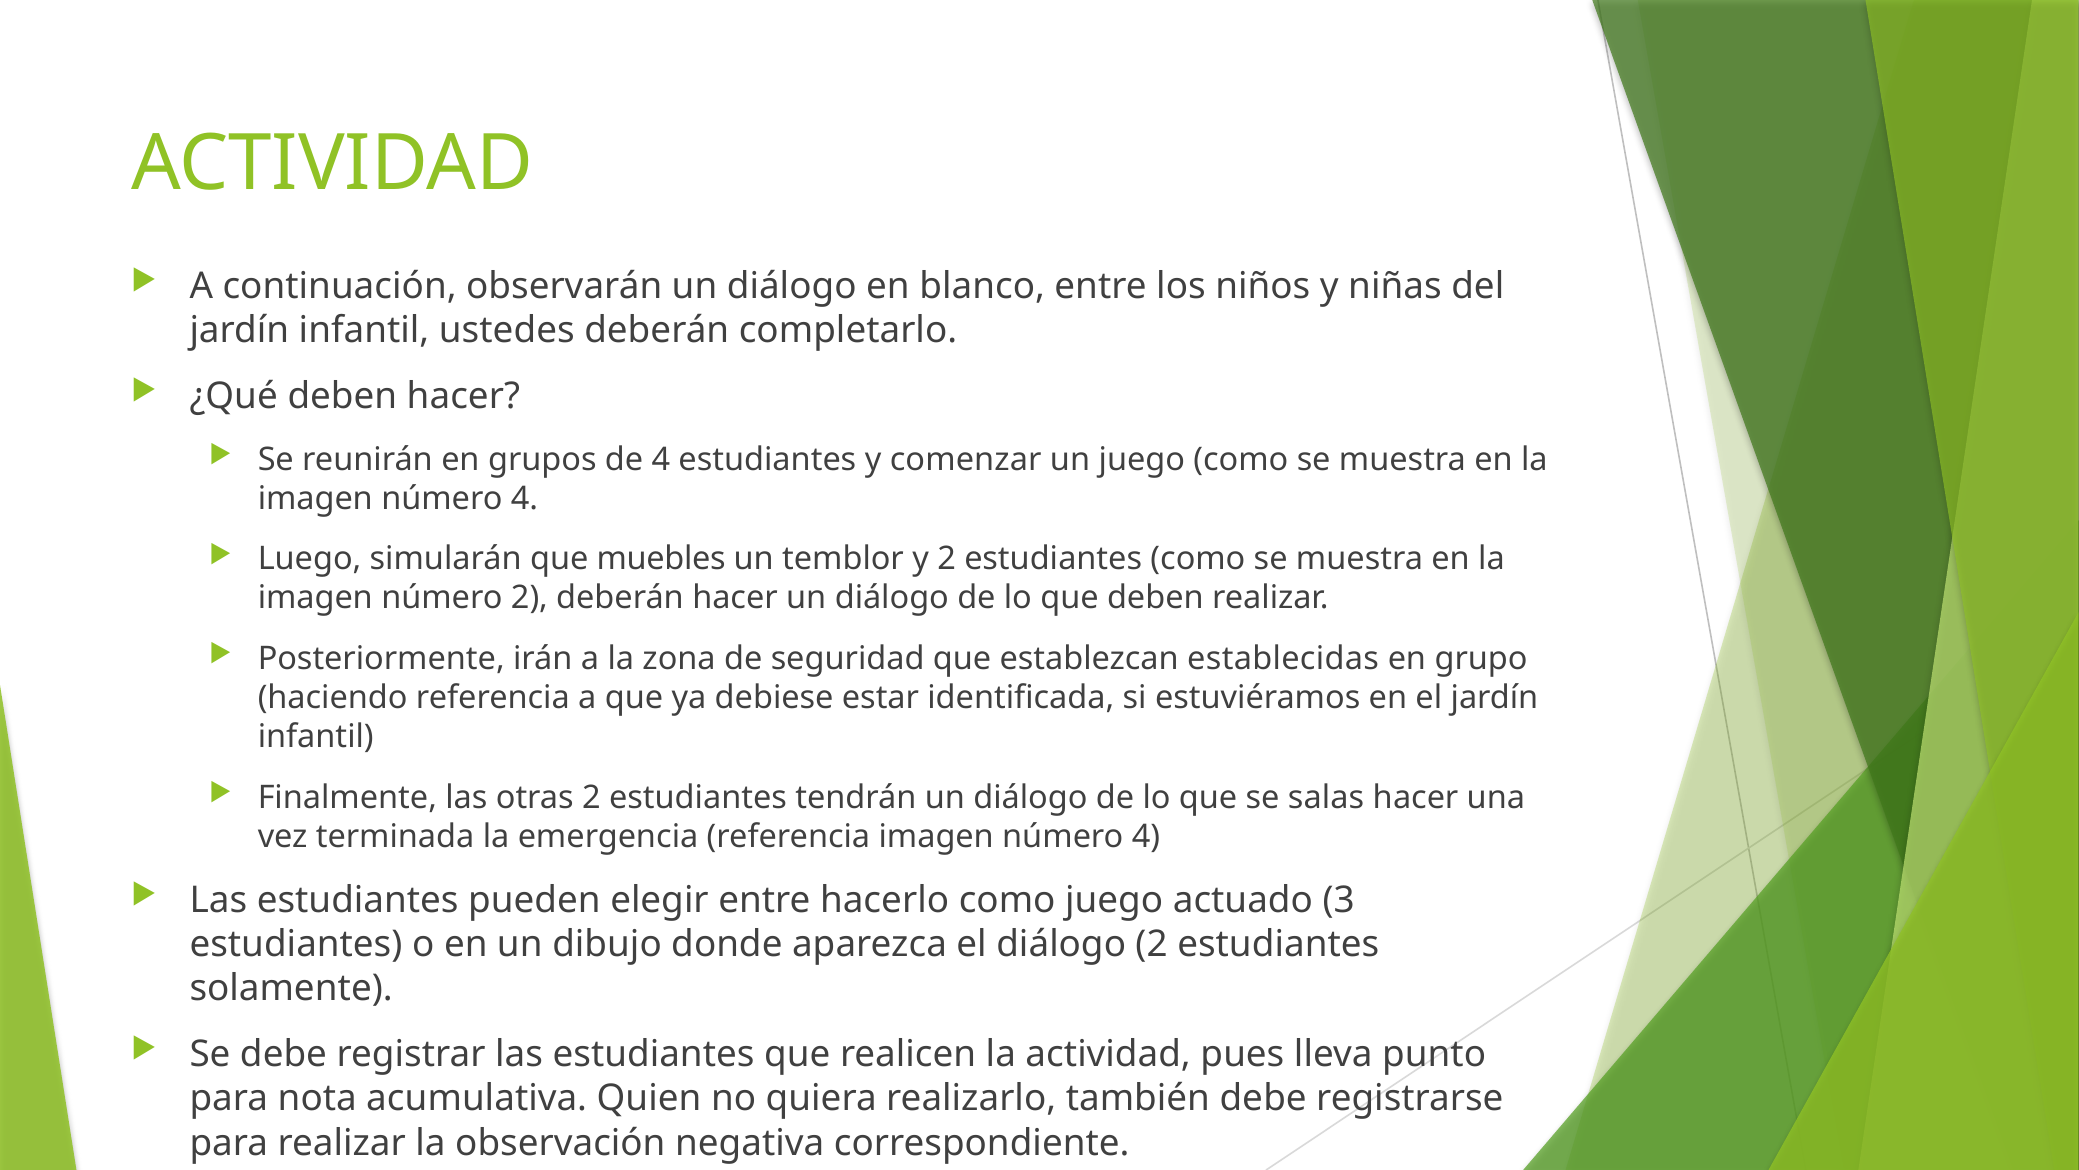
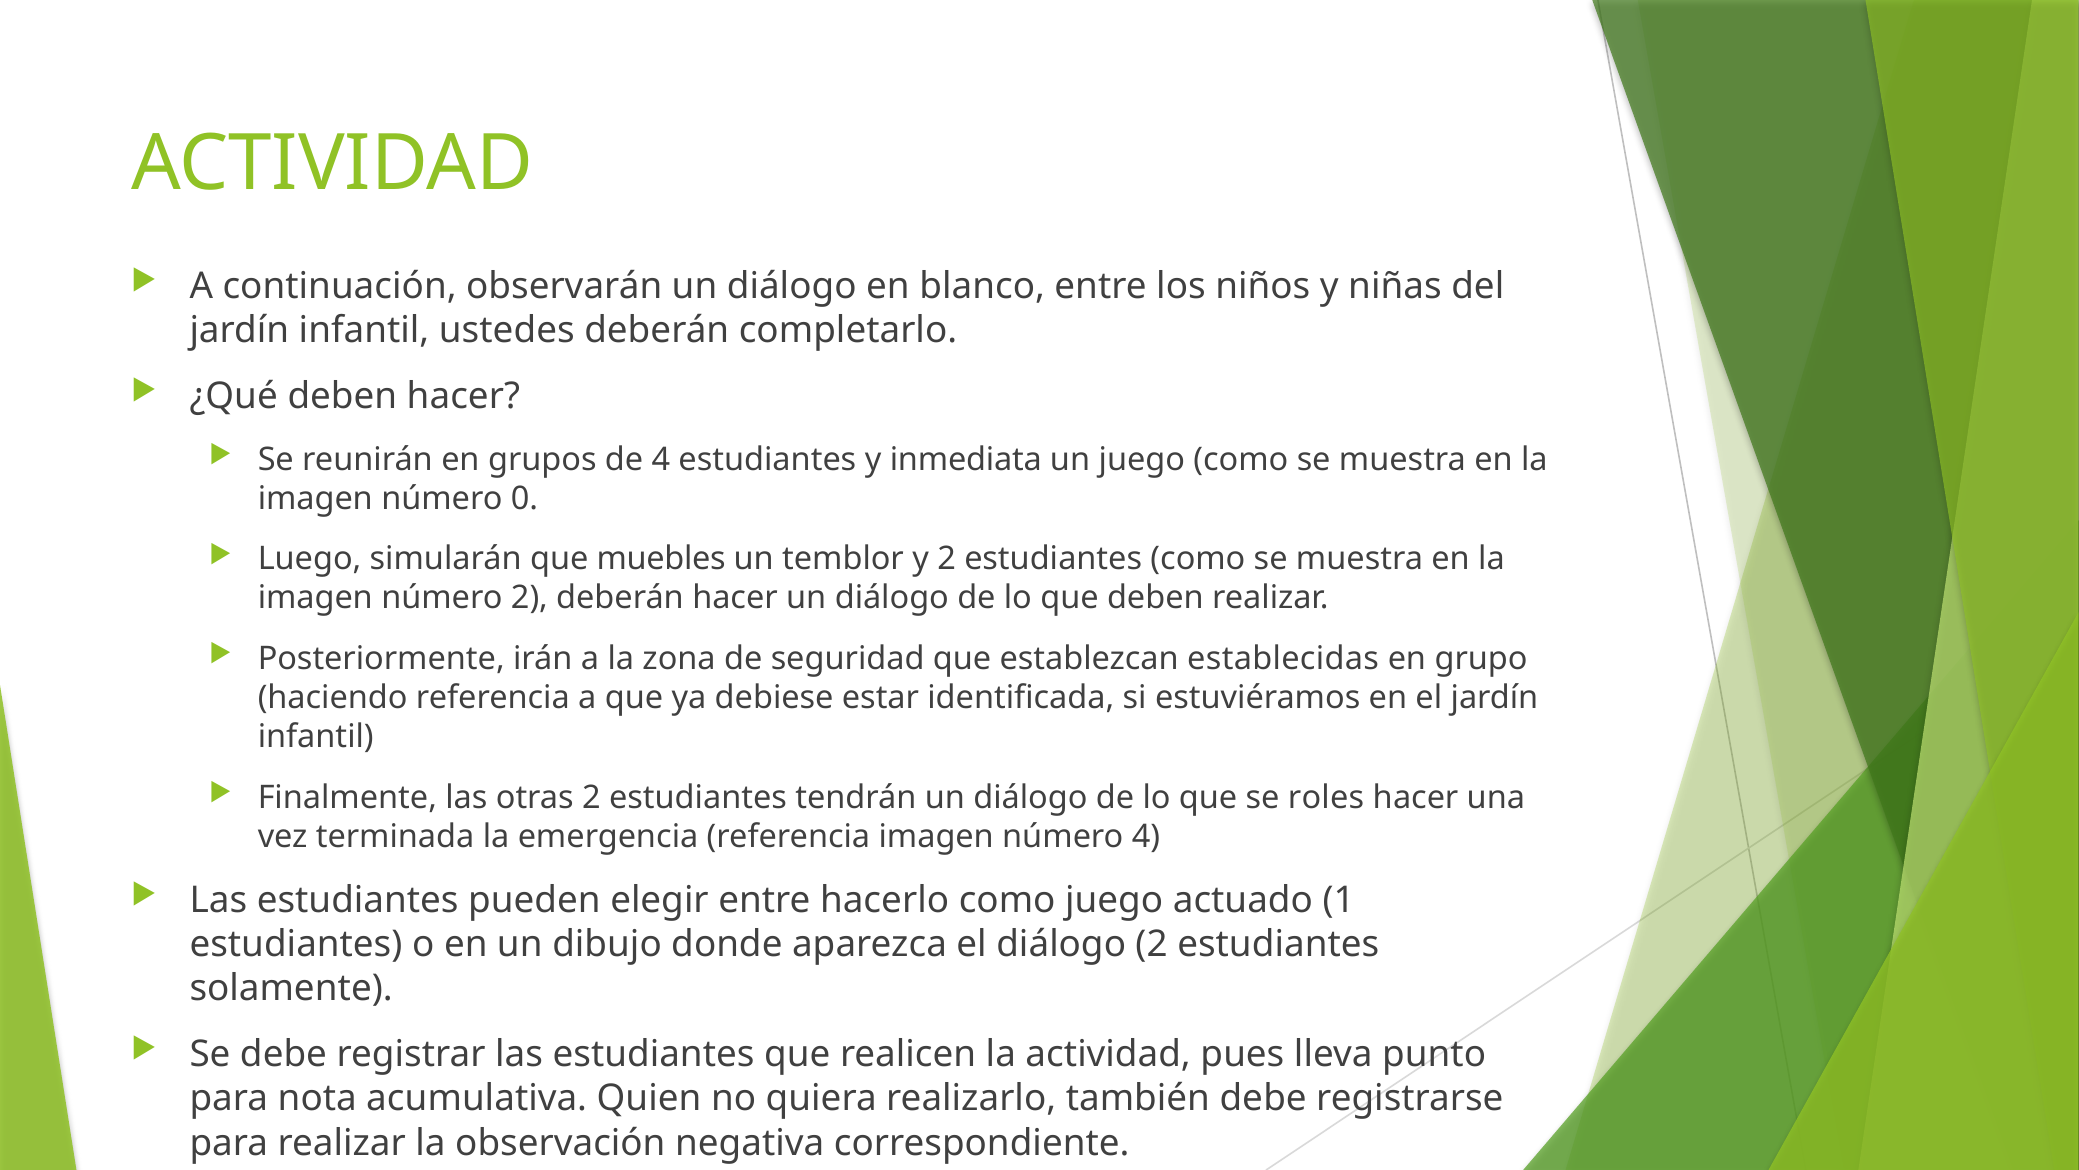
comenzar: comenzar -> inmediata
4 at (525, 498): 4 -> 0
salas: salas -> roles
3: 3 -> 1
